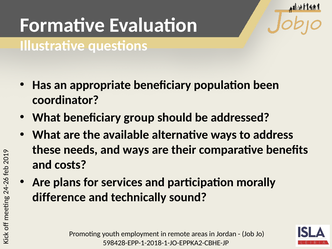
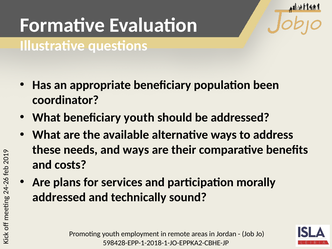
beneficiary group: group -> youth
difference at (59, 197): difference -> addressed
